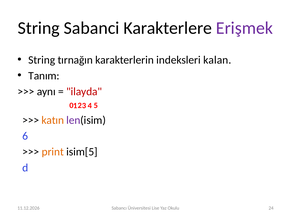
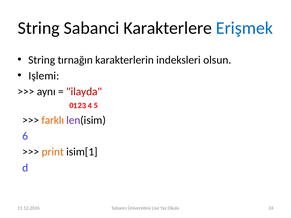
Erişmek colour: purple -> blue
kalan: kalan -> olsun
Tanım: Tanım -> Işlemi
katın: katın -> farklı
isim[5: isim[5 -> isim[1
